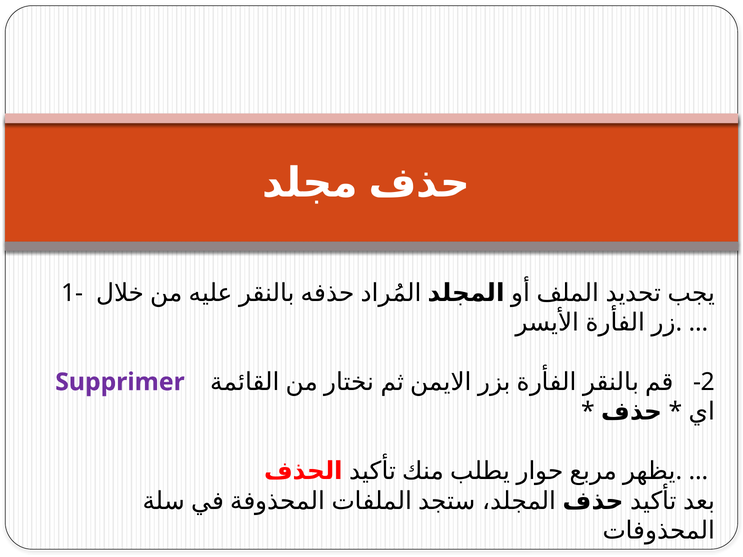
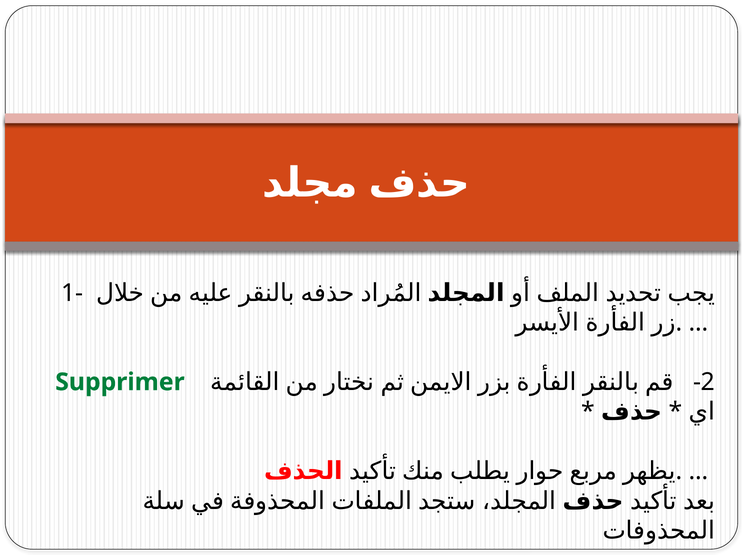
Supprimer colour: purple -> green
